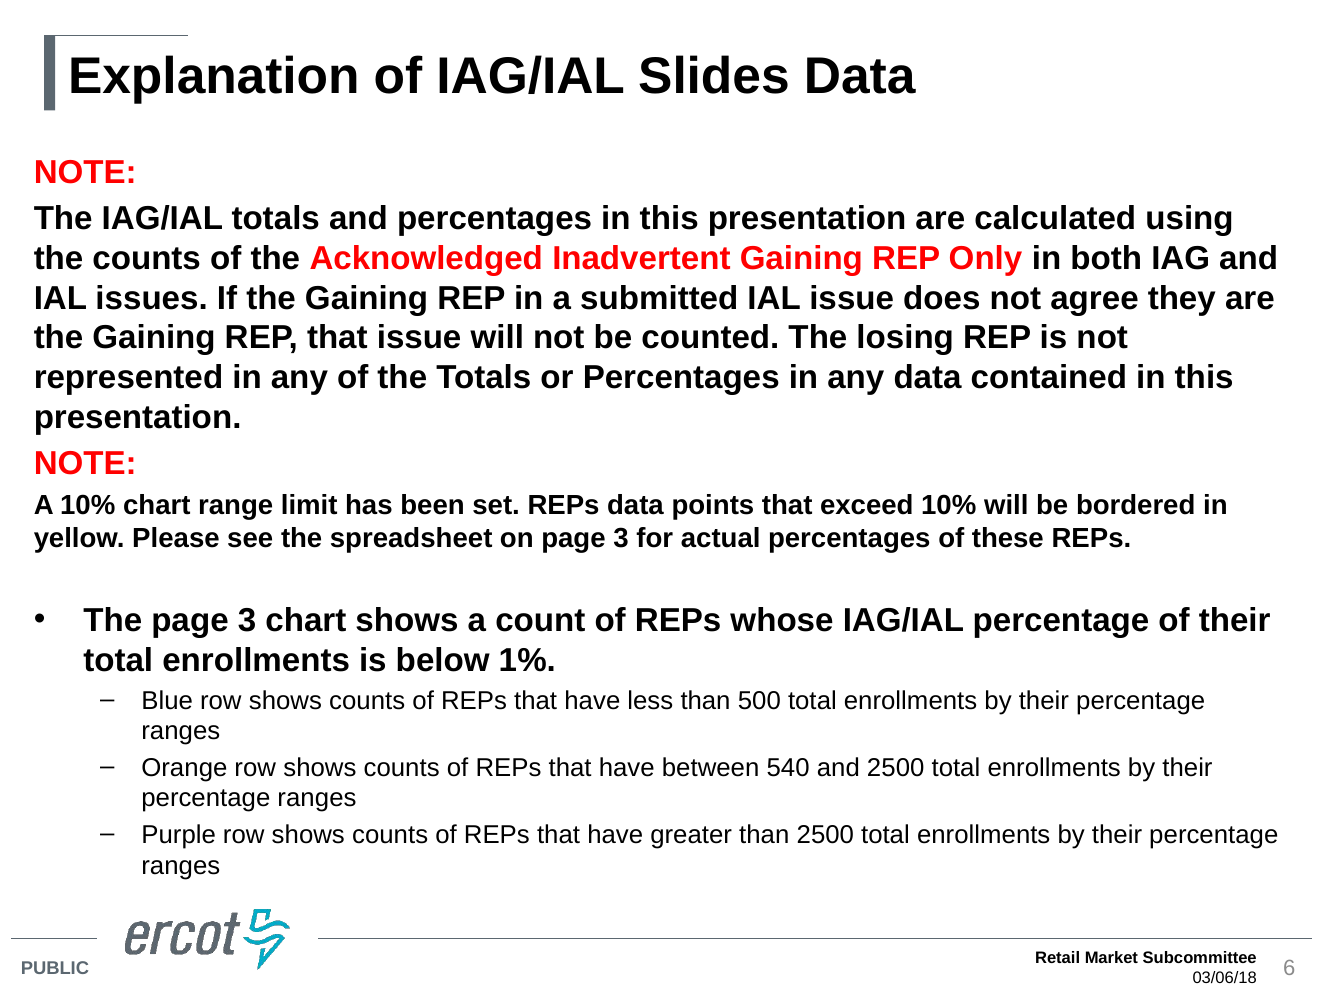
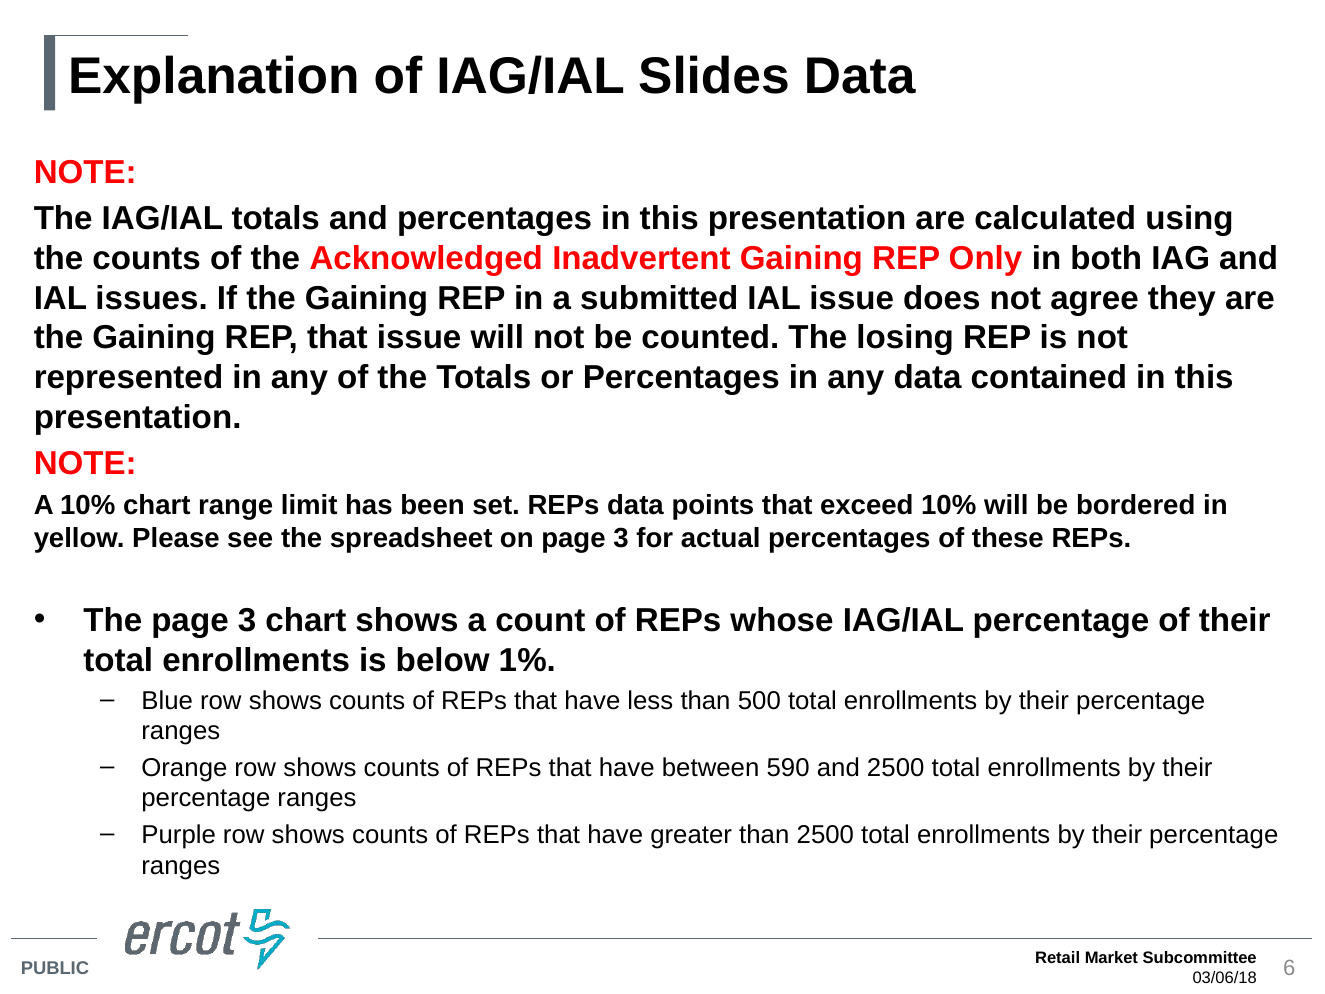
540: 540 -> 590
